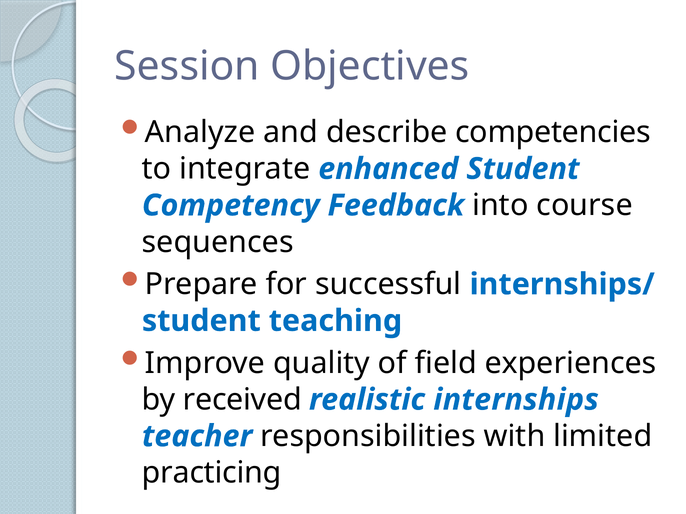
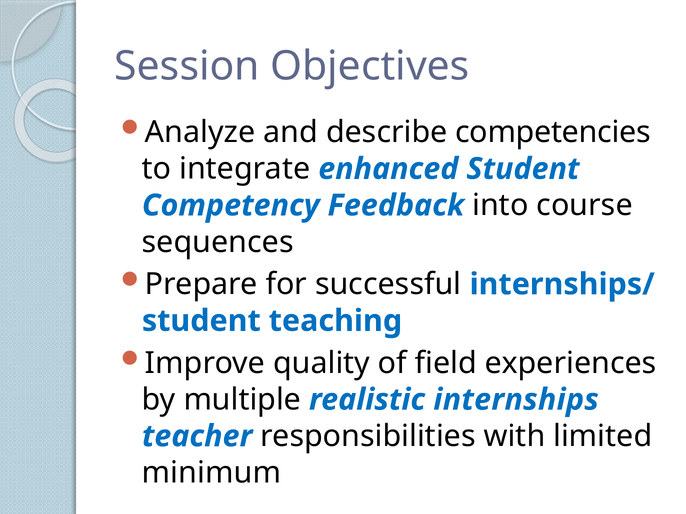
received: received -> multiple
practicing: practicing -> minimum
